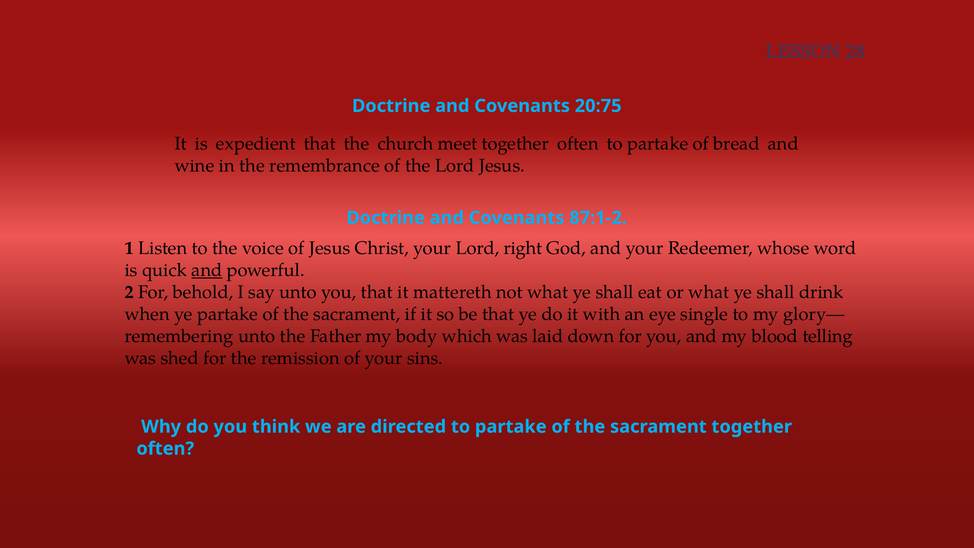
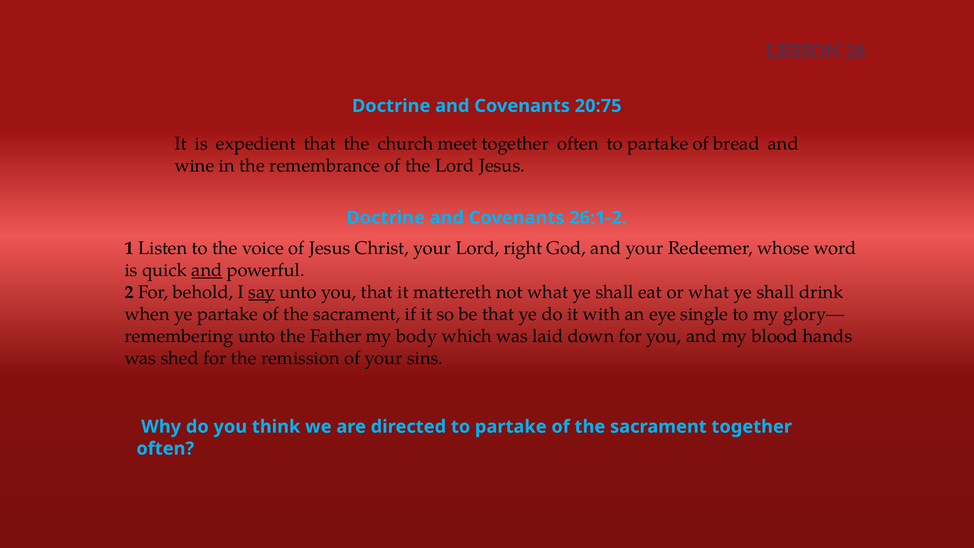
87:1-2: 87:1-2 -> 26:1-2
say underline: none -> present
telling: telling -> hands
